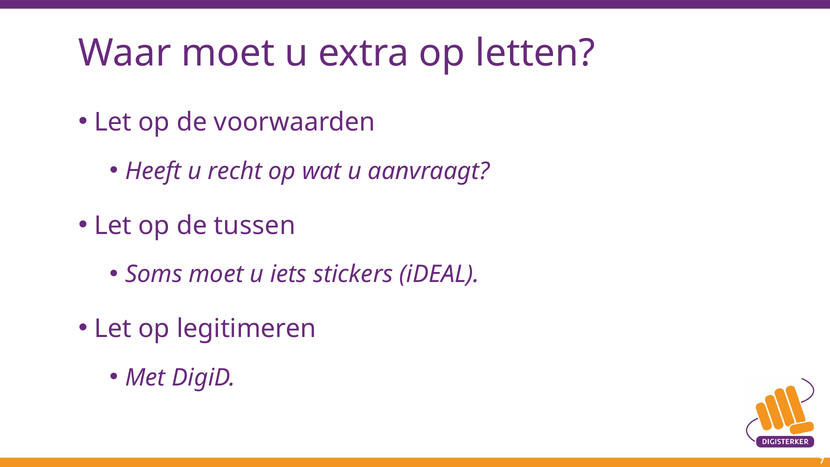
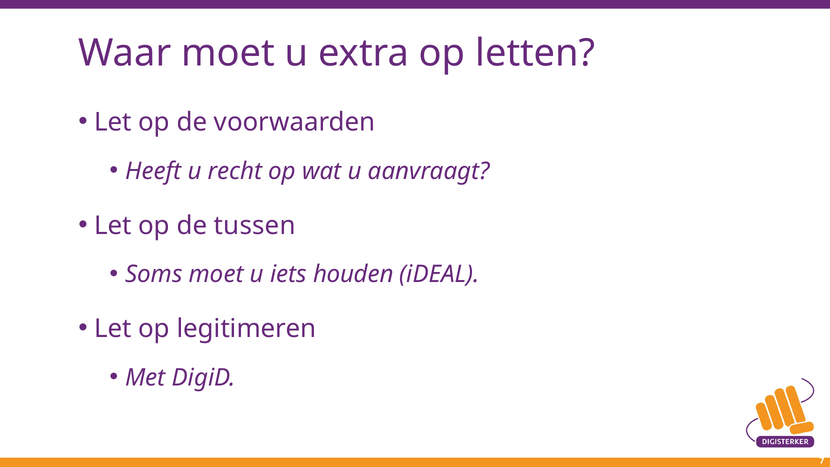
stickers: stickers -> houden
